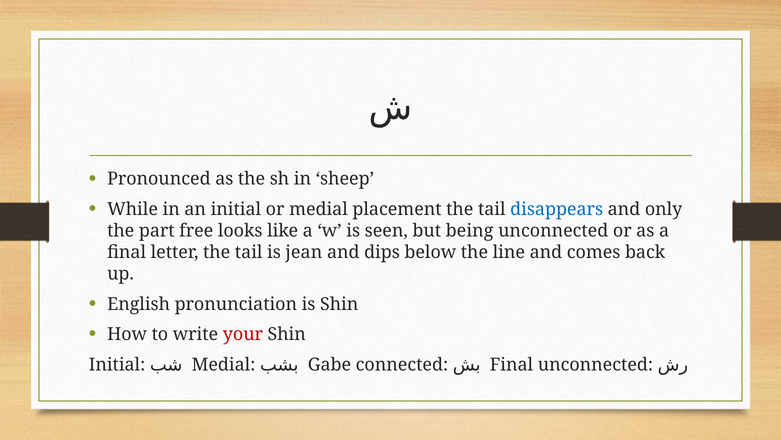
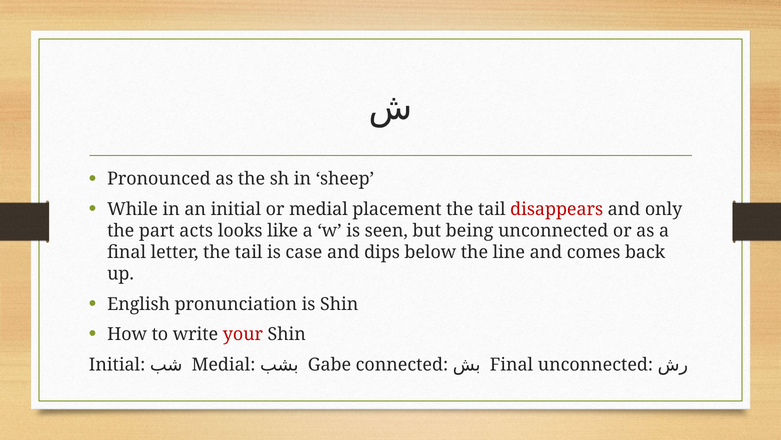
disappears colour: blue -> red
free: free -> acts
jean: jean -> case
